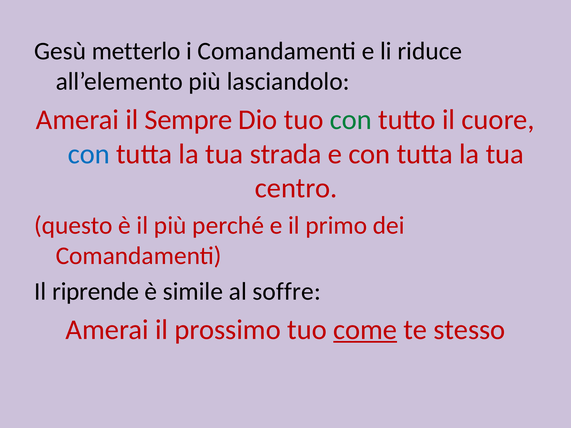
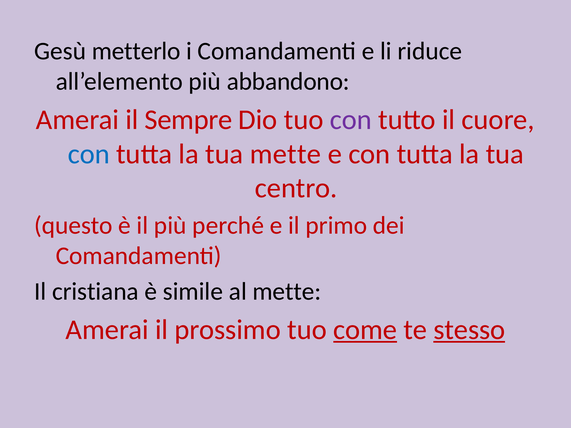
lasciandolo: lasciandolo -> abbandono
con at (351, 120) colour: green -> purple
tua strada: strada -> mette
riprende: riprende -> cristiana
al soffre: soffre -> mette
stesso underline: none -> present
